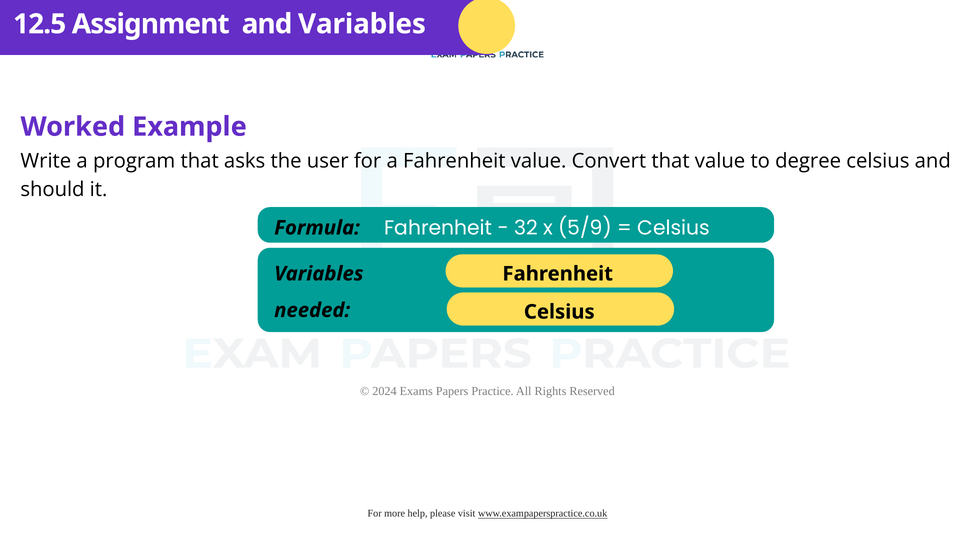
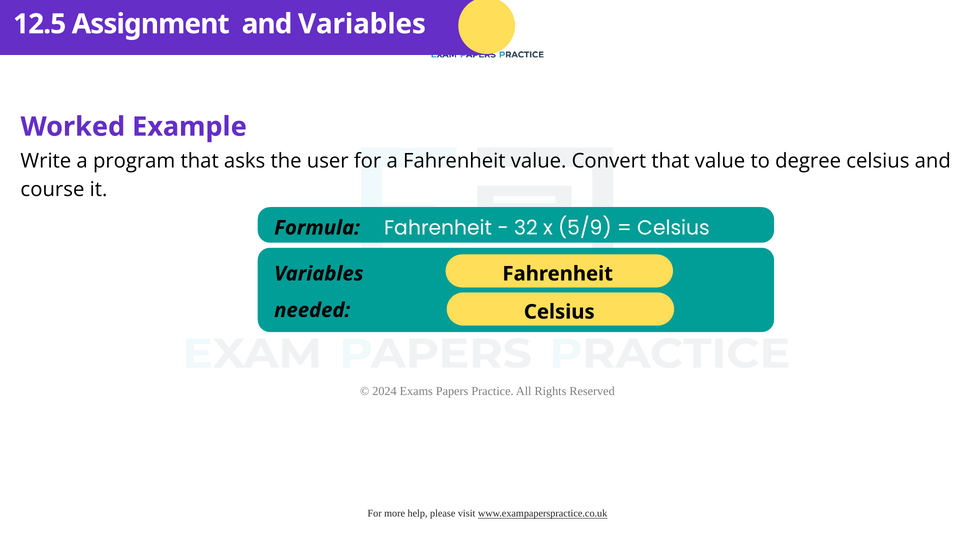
should: should -> course
